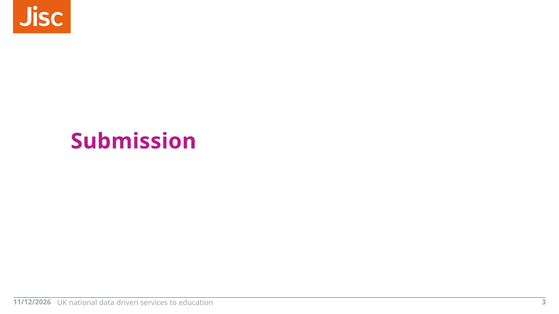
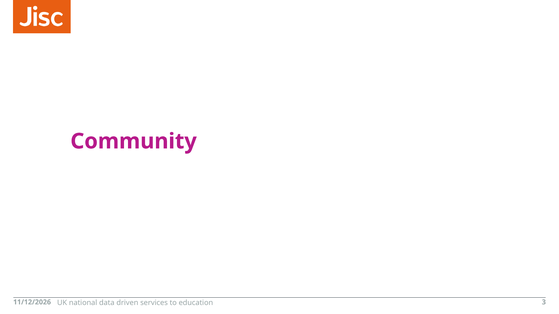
Submission: Submission -> Community
